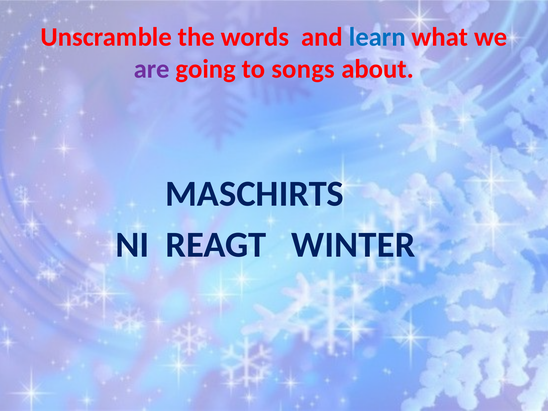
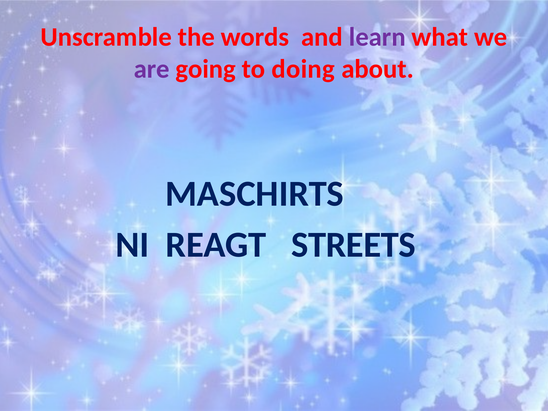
learn colour: blue -> purple
songs: songs -> doing
WINTER: WINTER -> STREETS
